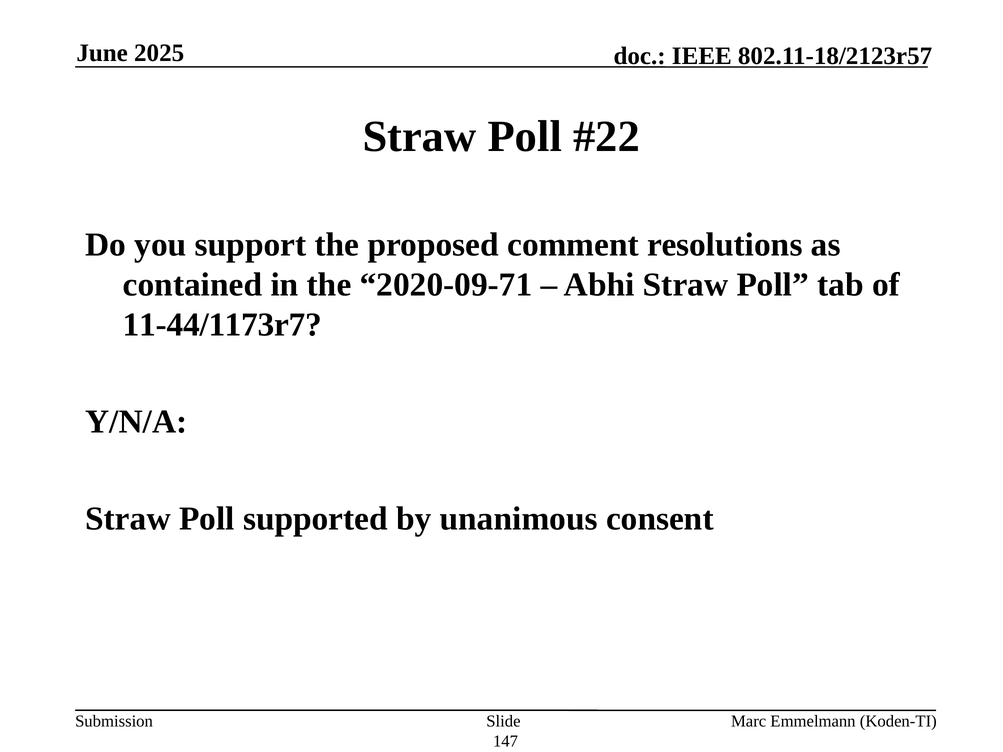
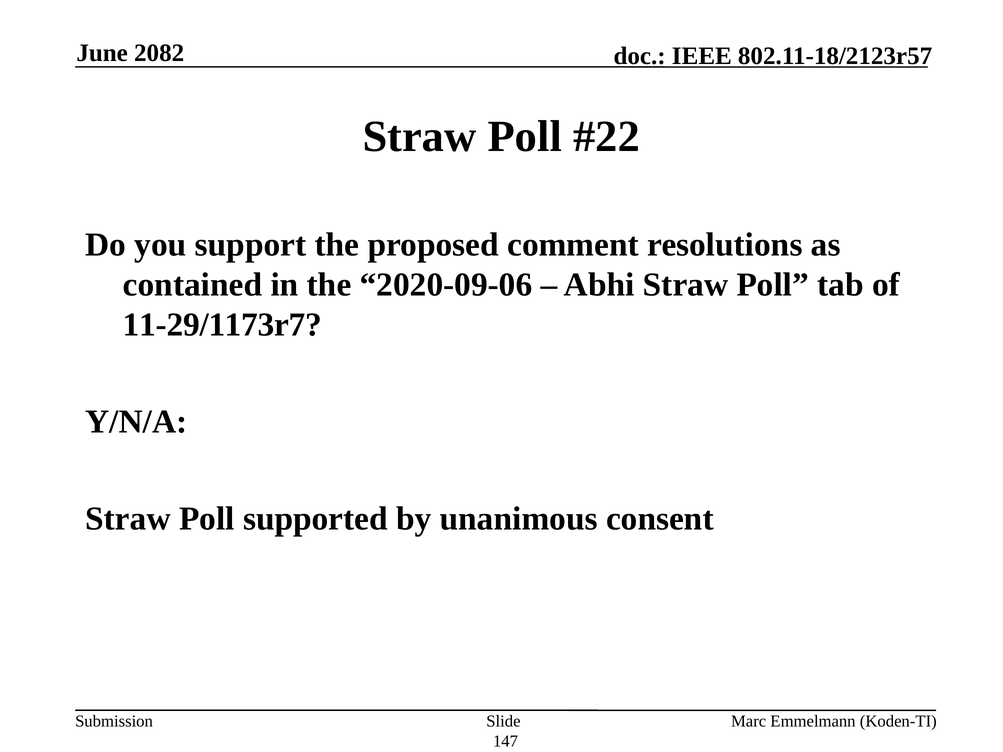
2025: 2025 -> 2082
2020-09-71: 2020-09-71 -> 2020-09-06
11-44/1173r7: 11-44/1173r7 -> 11-29/1173r7
